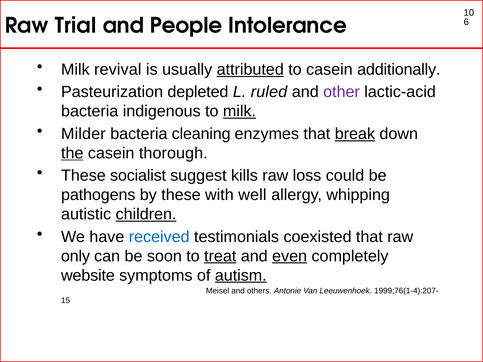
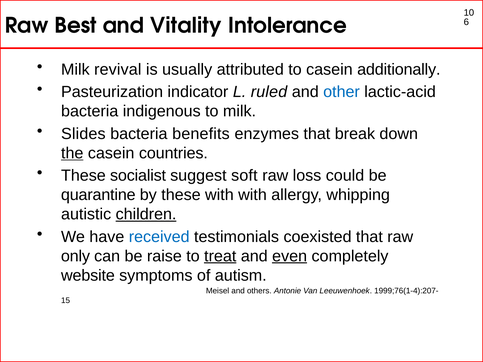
Trial: Trial -> Best
People: People -> Vitality
attributed underline: present -> none
depleted: depleted -> indicator
other colour: purple -> blue
milk at (240, 111) underline: present -> none
Milder: Milder -> Slides
cleaning: cleaning -> benefits
break underline: present -> none
thorough: thorough -> countries
kills: kills -> soft
pathogens: pathogens -> quarantine
with well: well -> with
soon: soon -> raise
autism underline: present -> none
